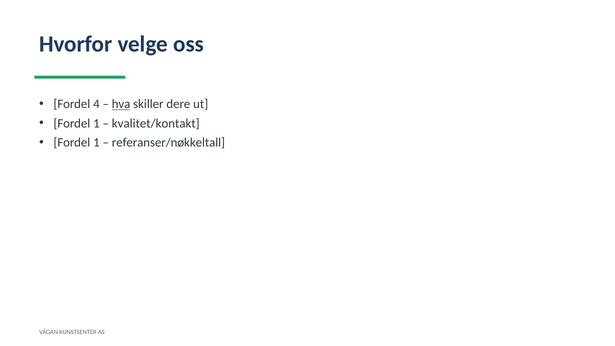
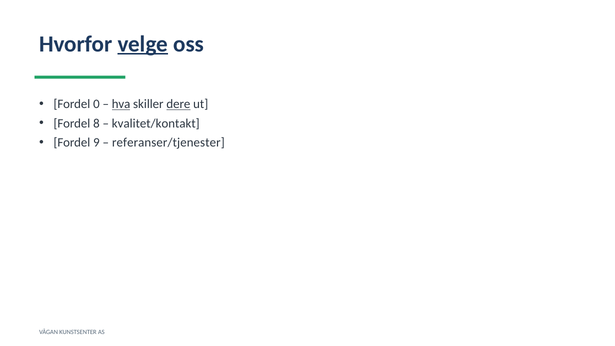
velge underline: none -> present
4: 4 -> 0
dere underline: none -> present
1 at (96, 123): 1 -> 8
1 at (96, 143): 1 -> 9
referanser/nøkkeltall: referanser/nøkkeltall -> referanser/tjenester
